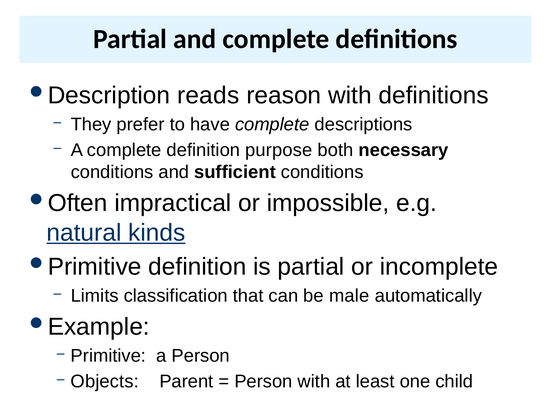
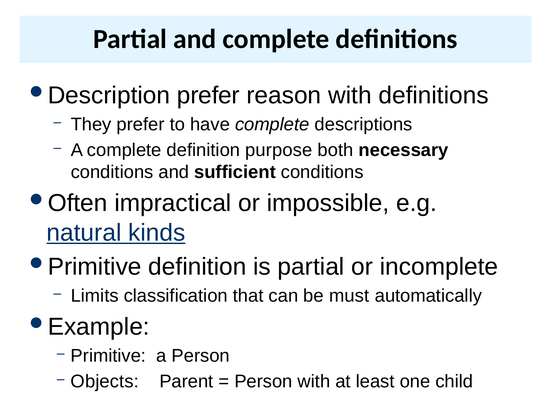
reads at (208, 96): reads -> prefer
male: male -> must
